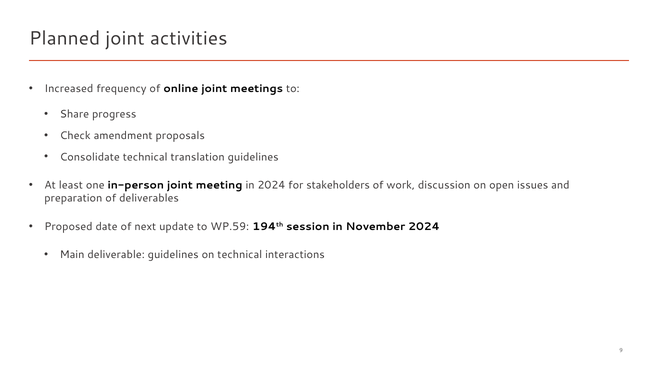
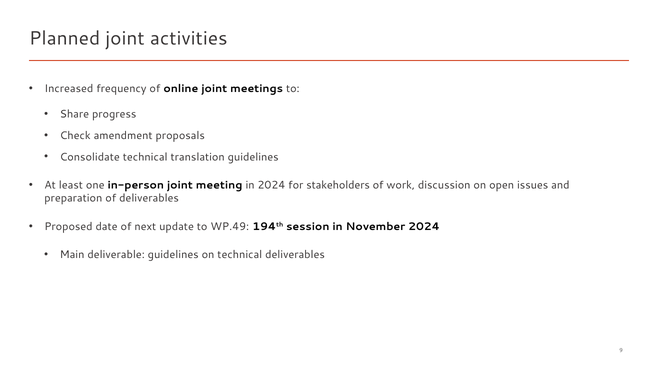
WP.59: WP.59 -> WP.49
technical interactions: interactions -> deliverables
